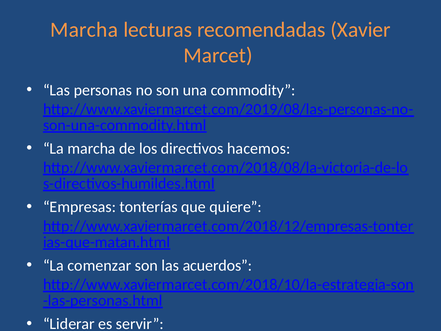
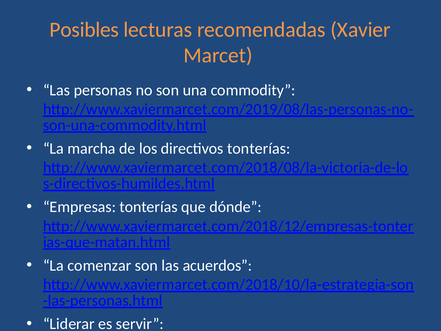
Marcha at (84, 30): Marcha -> Posibles
directivos hacemos: hacemos -> tonterías
quiere: quiere -> dónde
